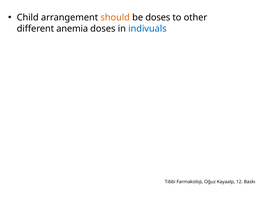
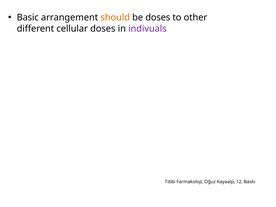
Child: Child -> Basic
anemia: anemia -> cellular
indivuals colour: blue -> purple
